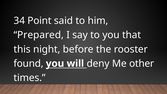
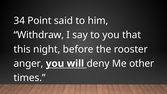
Prepared: Prepared -> Withdraw
found: found -> anger
